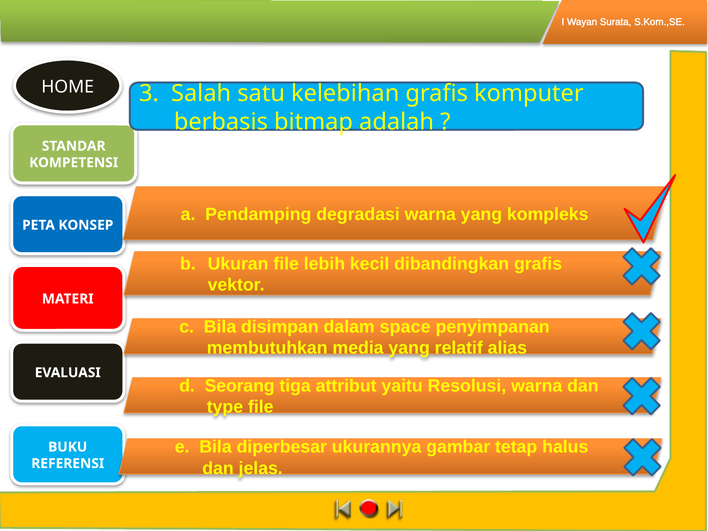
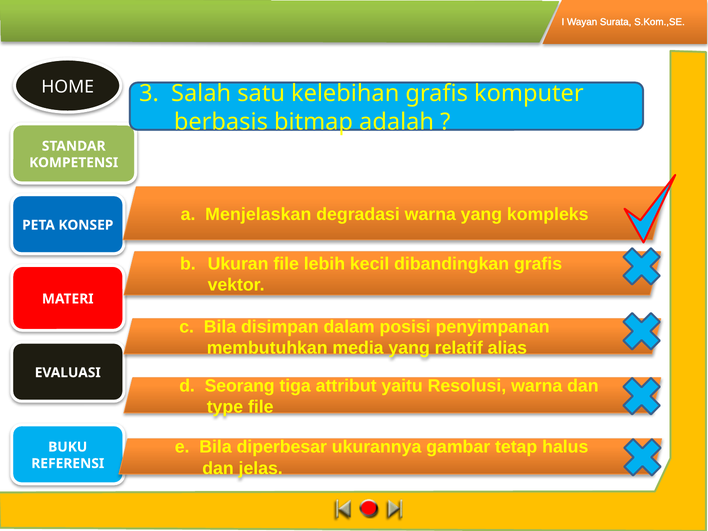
Pendamping: Pendamping -> Menjelaskan
space: space -> posisi
